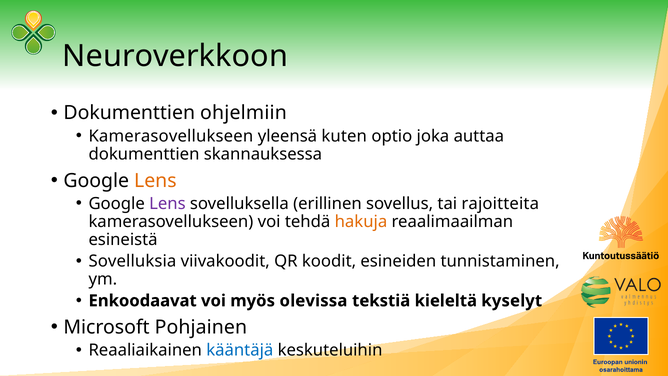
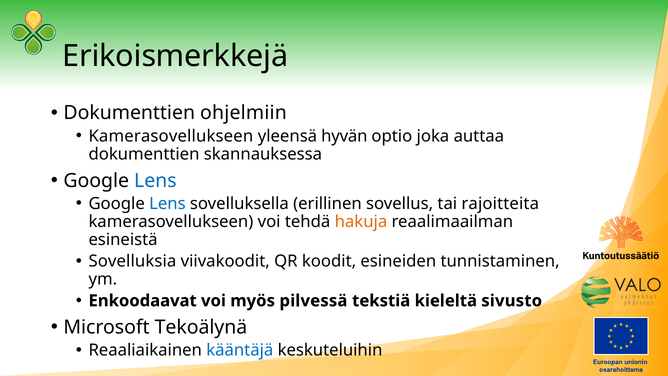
Neuroverkkoon: Neuroverkkoon -> Erikoismerkkejä
kuten: kuten -> hyvän
Lens at (155, 180) colour: orange -> blue
Lens at (167, 204) colour: purple -> blue
olevissa: olevissa -> pilvessä
kyselyt: kyselyt -> sivusto
Pohjainen: Pohjainen -> Tekoälynä
